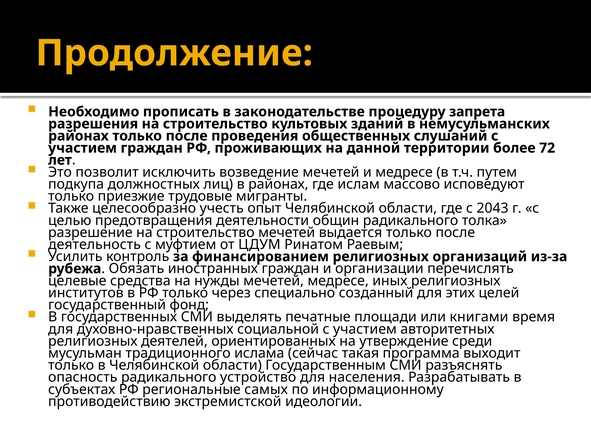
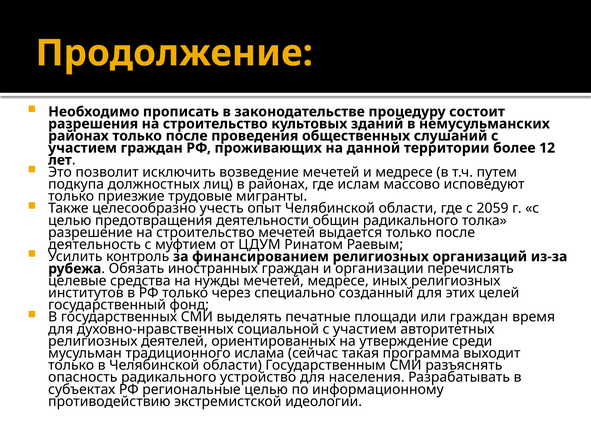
запрета: запрета -> состоит
72: 72 -> 12
2043: 2043 -> 2059
или книгами: книгами -> граждан
региональные самых: самых -> целью
